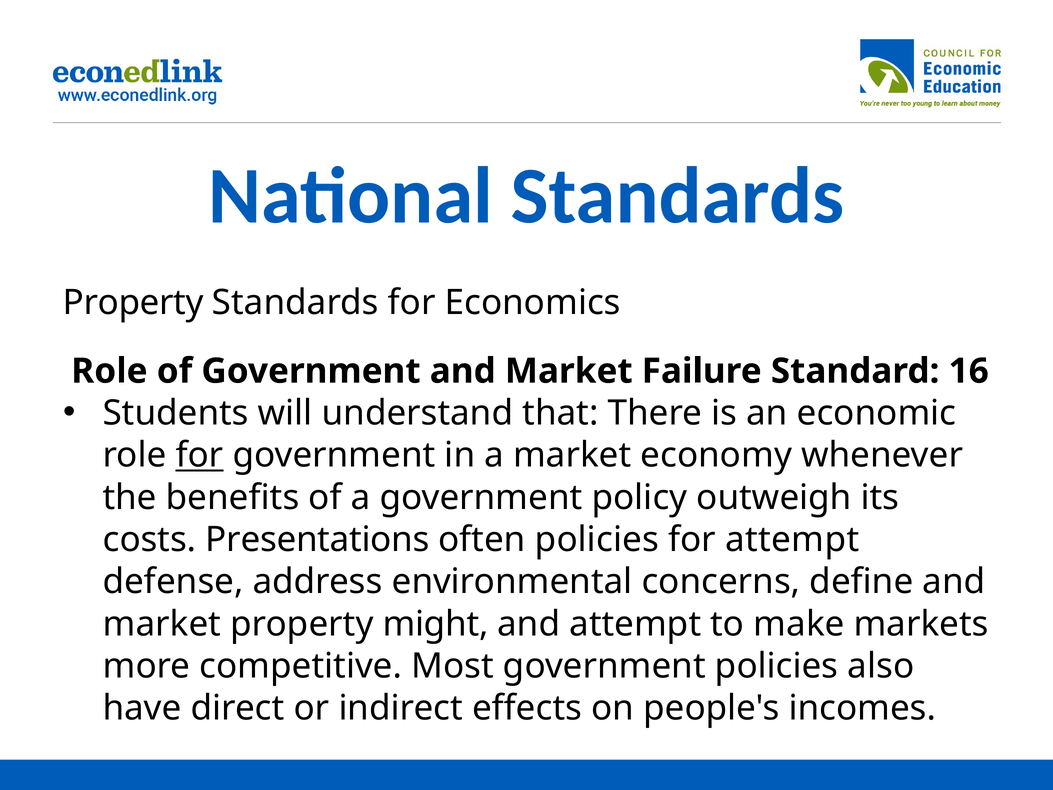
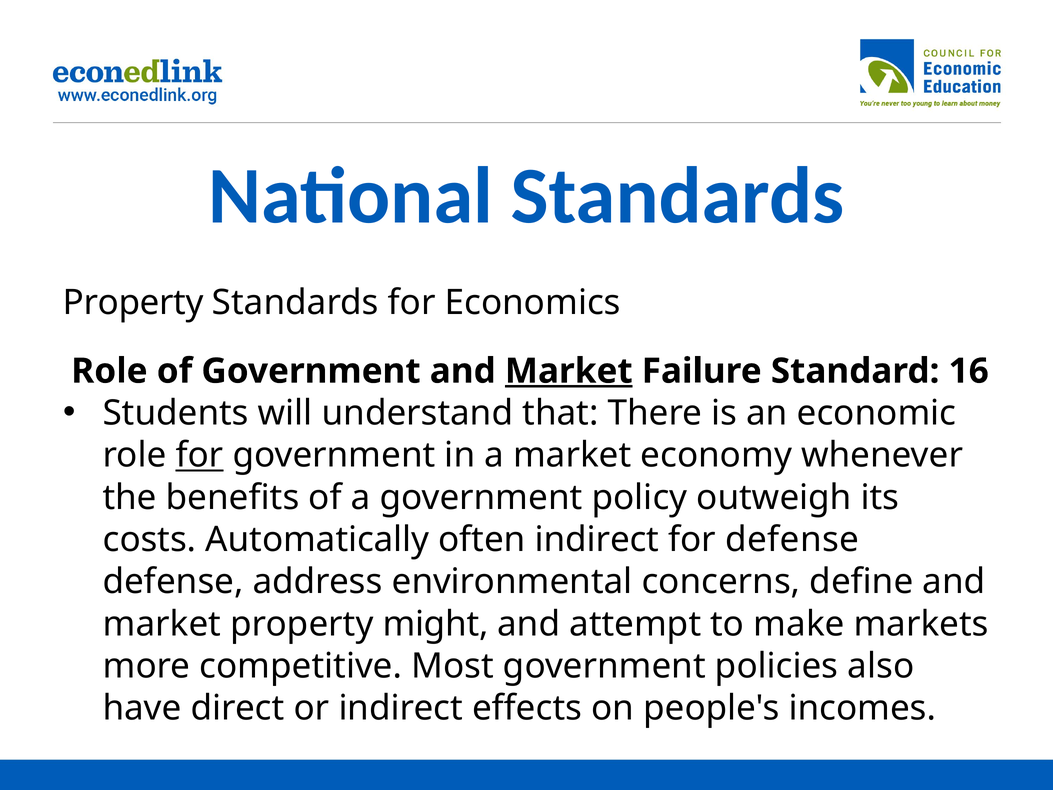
Market at (569, 371) underline: none -> present
Presentations: Presentations -> Automatically
often policies: policies -> indirect
for attempt: attempt -> defense
